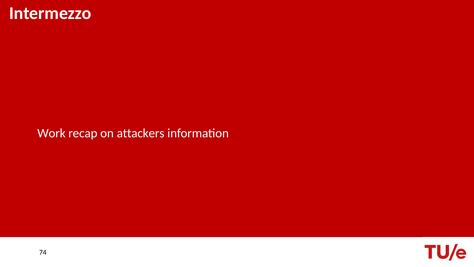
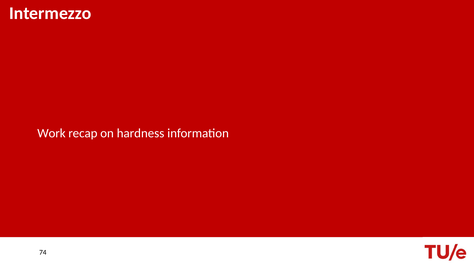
attackers: attackers -> hardness
